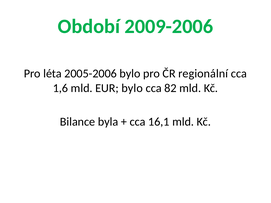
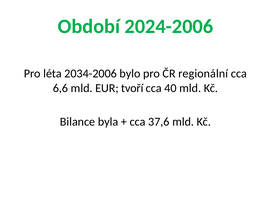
2009-2006: 2009-2006 -> 2024-2006
2005-2006: 2005-2006 -> 2034-2006
1,6: 1,6 -> 6,6
EUR bylo: bylo -> tvoří
82: 82 -> 40
16,1: 16,1 -> 37,6
